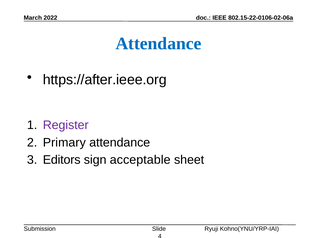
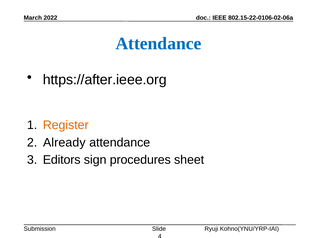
Register colour: purple -> orange
Primary: Primary -> Already
acceptable: acceptable -> procedures
